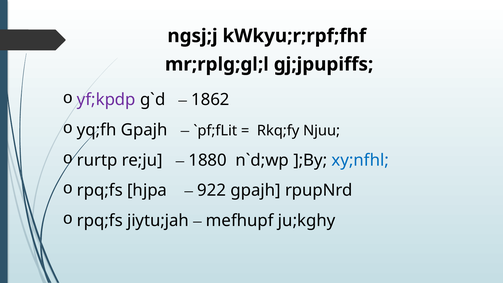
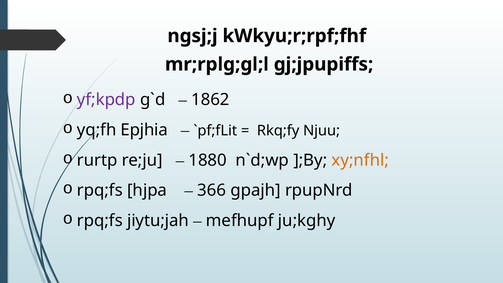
yq;fh Gpajh: Gpajh -> Epjhia
xy;nfhl colour: blue -> orange
922: 922 -> 366
